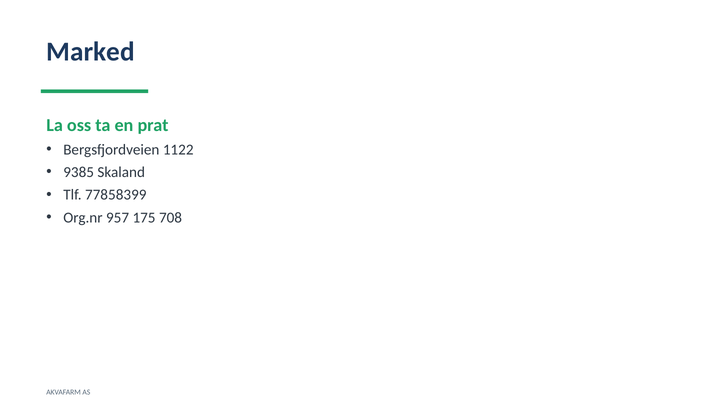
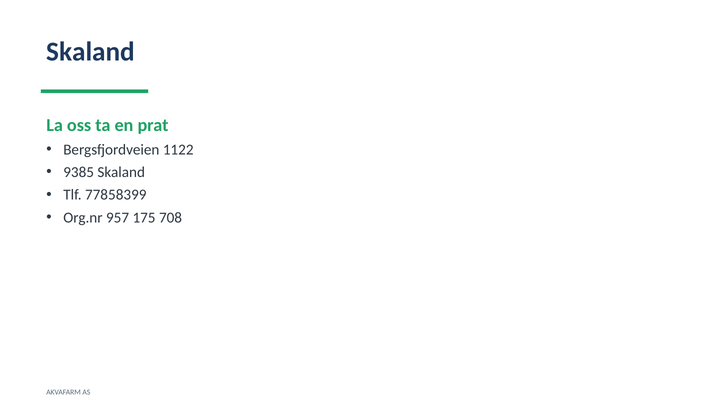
Marked at (90, 52): Marked -> Skaland
